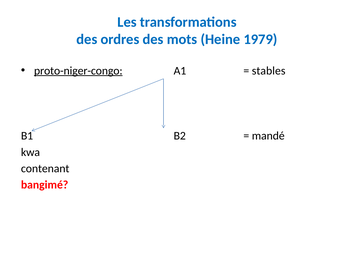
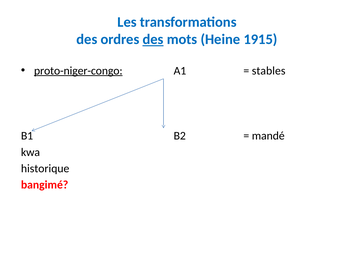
des at (153, 39) underline: none -> present
1979: 1979 -> 1915
contenant: contenant -> historique
